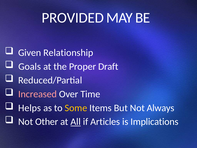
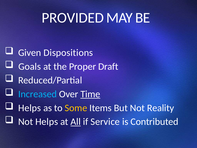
Relationship: Relationship -> Dispositions
Increased colour: pink -> light blue
Time underline: none -> present
Always: Always -> Reality
Not Other: Other -> Helps
Articles: Articles -> Service
Implications: Implications -> Contributed
